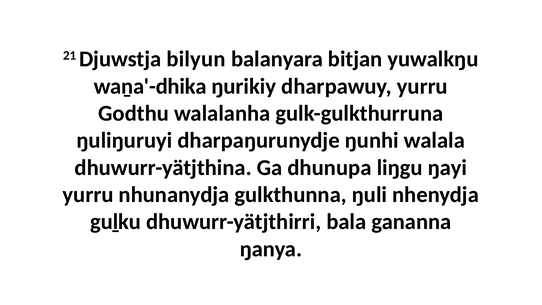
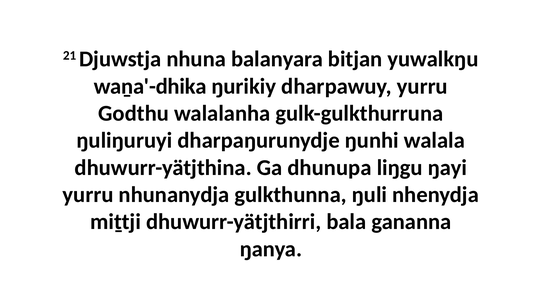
bilyun: bilyun -> nhuna
guḻku: guḻku -> miṯtji
